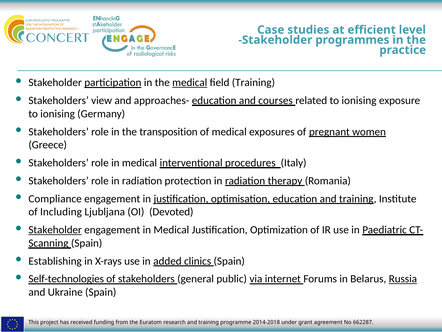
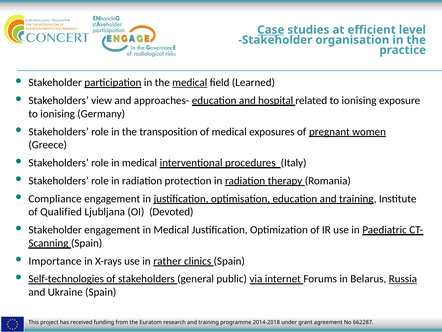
Case underline: none -> present
programmes: programmes -> organisation
field Training: Training -> Learned
courses: courses -> hospital
Including: Including -> Qualified
Stakeholder at (55, 230) underline: present -> none
Establishing: Establishing -> Importance
added: added -> rather
